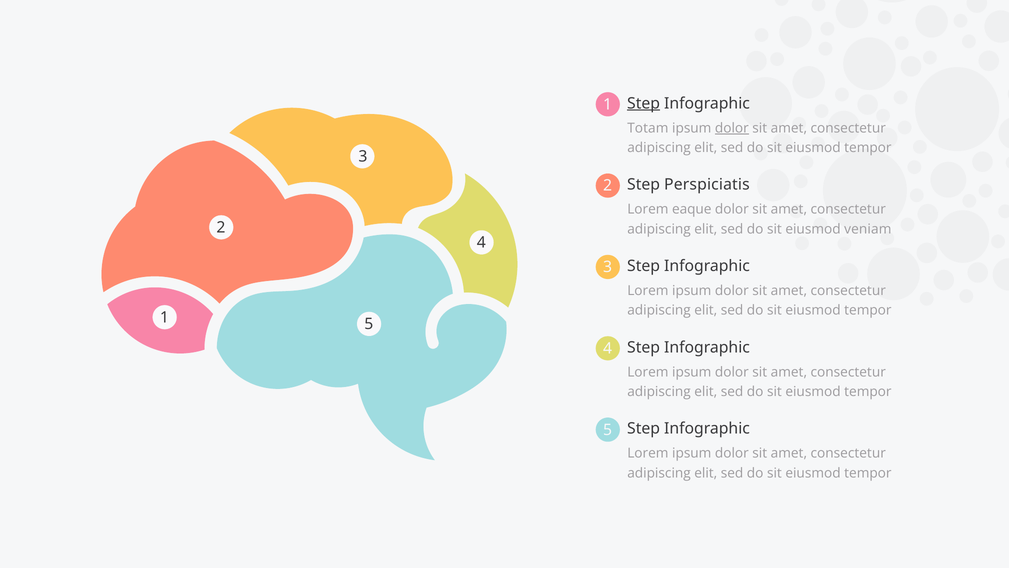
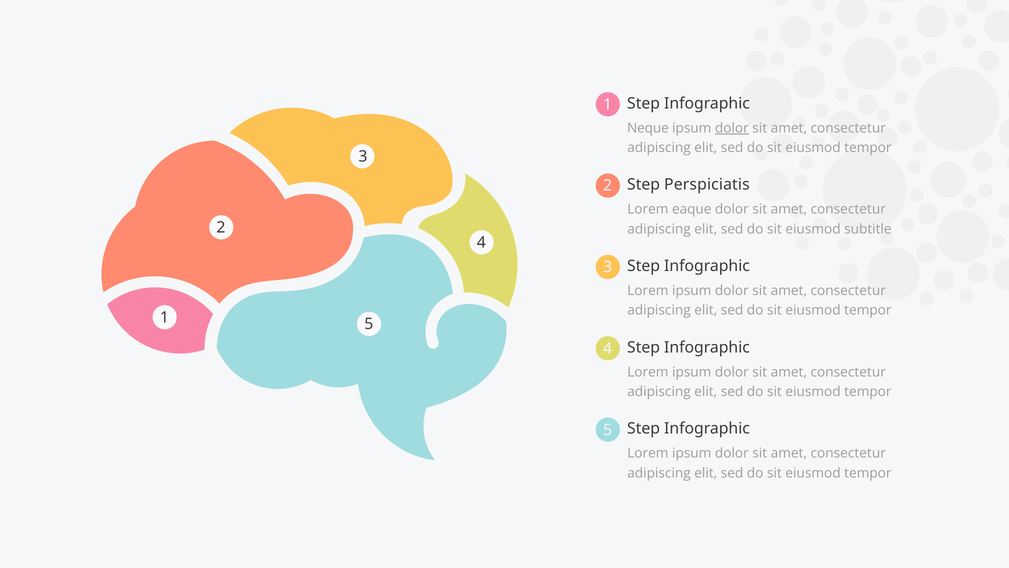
Step at (644, 103) underline: present -> none
Totam: Totam -> Neque
veniam: veniam -> subtitle
